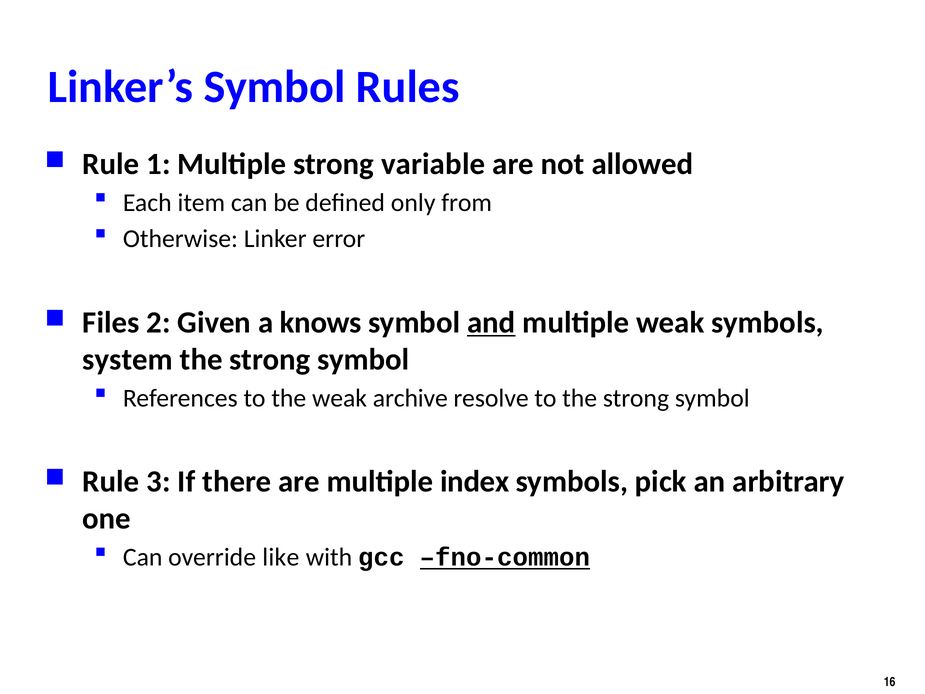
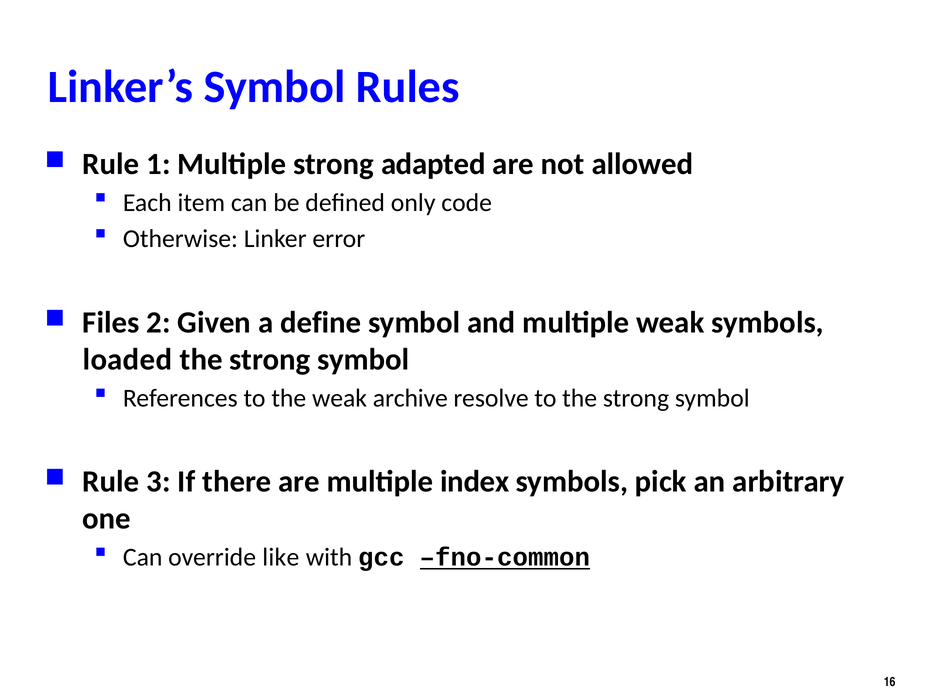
variable: variable -> adapted
from: from -> code
knows: knows -> define
and underline: present -> none
system: system -> loaded
